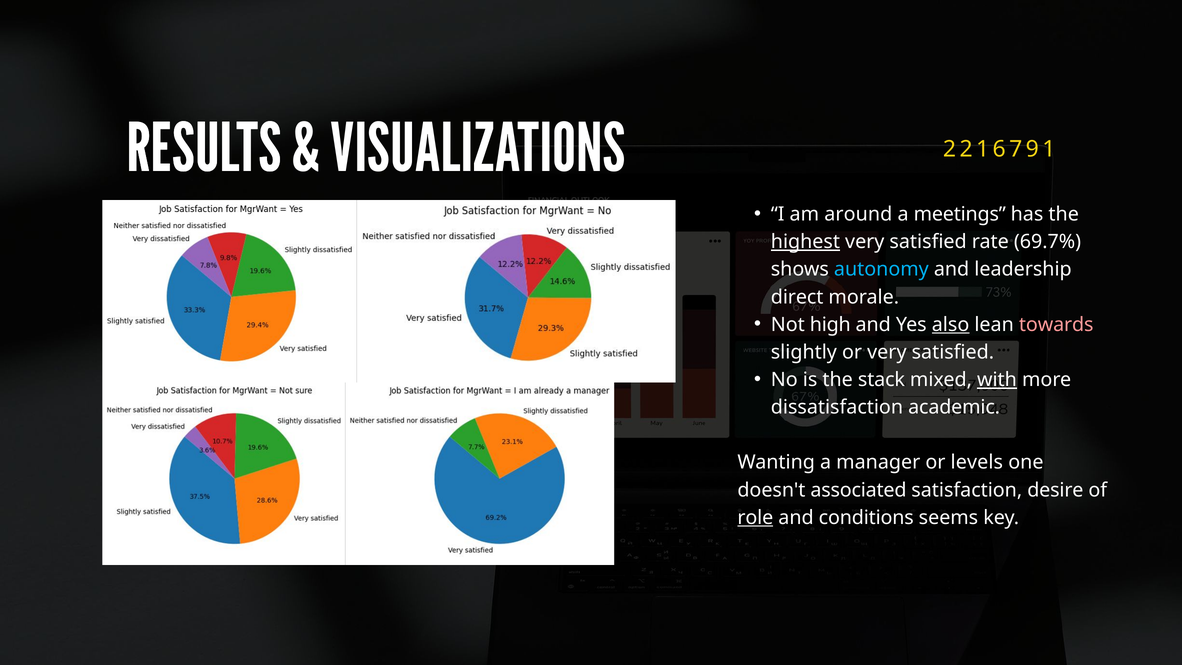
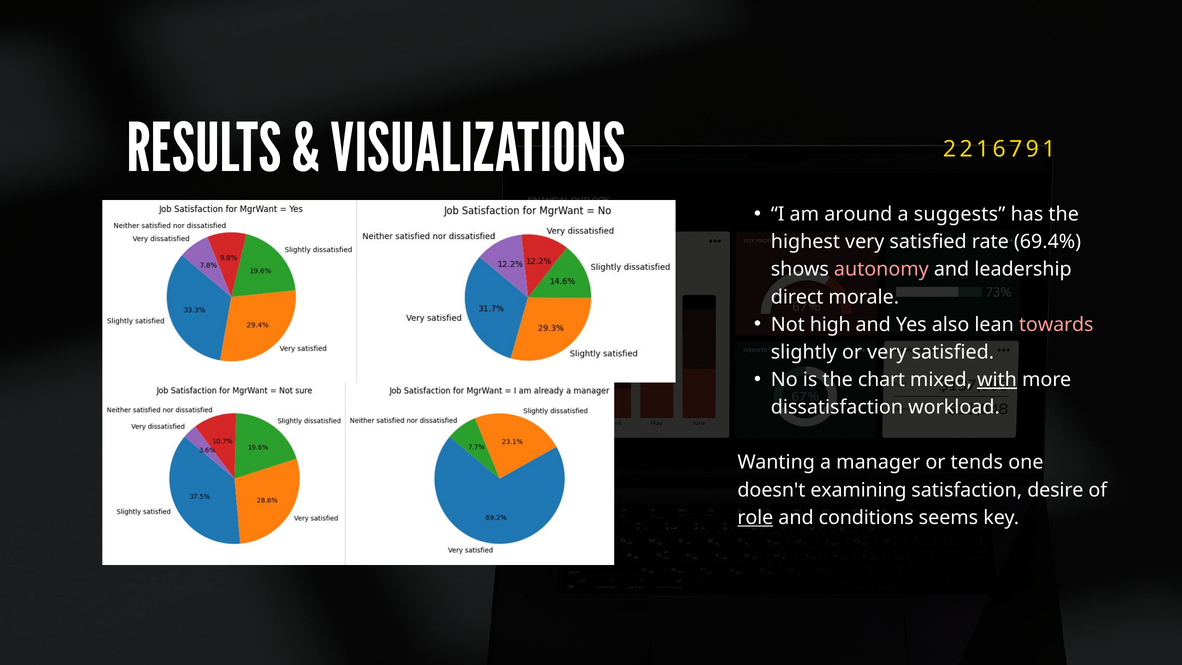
meetings: meetings -> suggests
highest underline: present -> none
69.7%: 69.7% -> 69.4%
autonomy colour: light blue -> pink
also underline: present -> none
stack: stack -> chart
academic: academic -> workload
levels: levels -> tends
associated: associated -> examining
